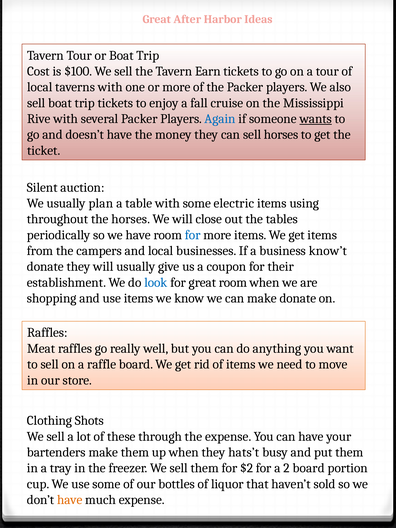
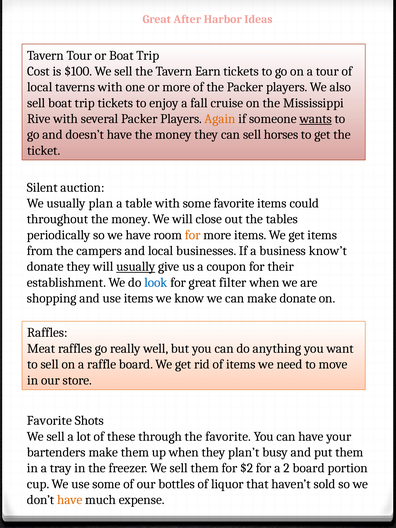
Again colour: blue -> orange
some electric: electric -> favorite
using: using -> could
throughout the horses: horses -> money
for at (193, 235) colour: blue -> orange
usually at (136, 267) underline: none -> present
great room: room -> filter
Clothing at (49, 421): Clothing -> Favorite
the expense: expense -> favorite
hats’t: hats’t -> plan’t
